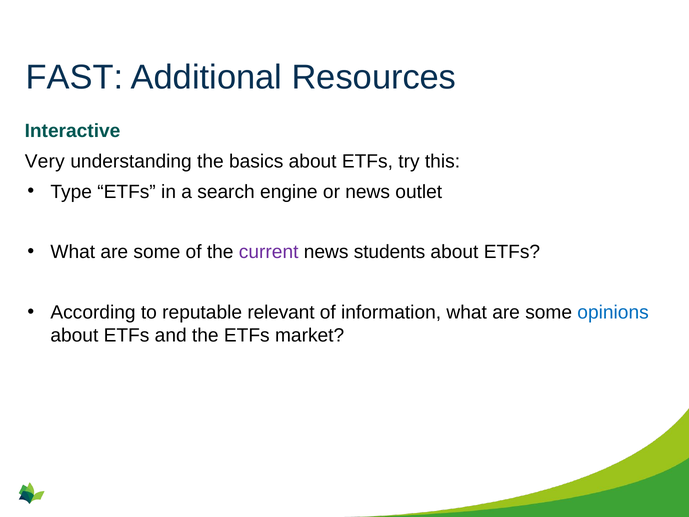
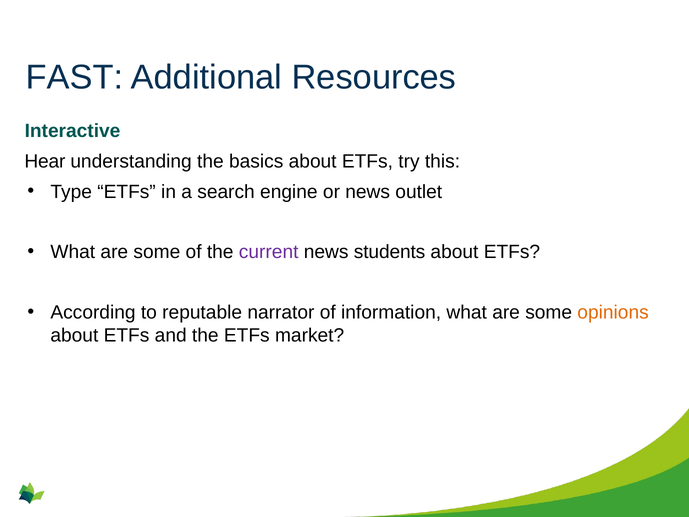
Very: Very -> Hear
relevant: relevant -> narrator
opinions colour: blue -> orange
